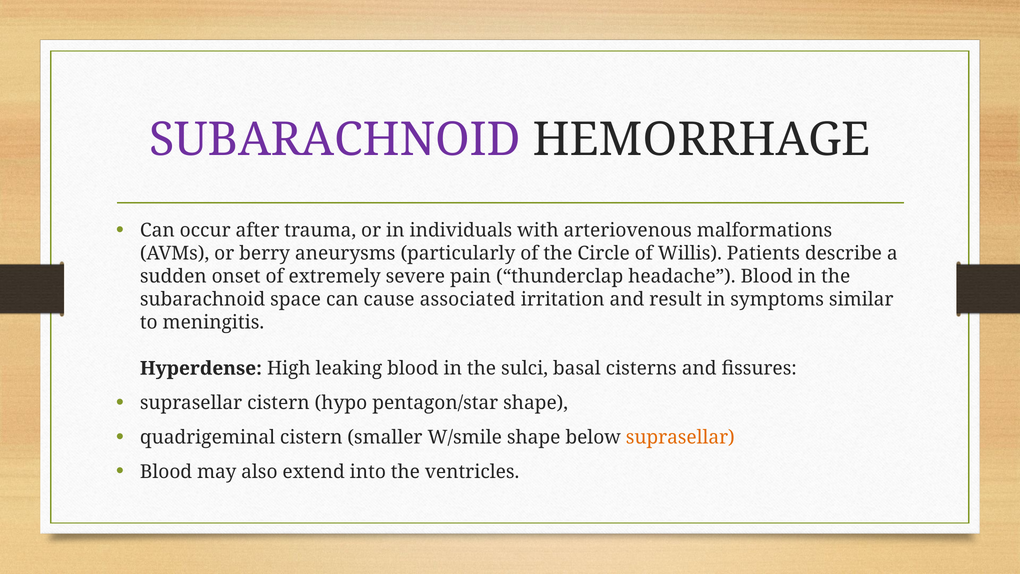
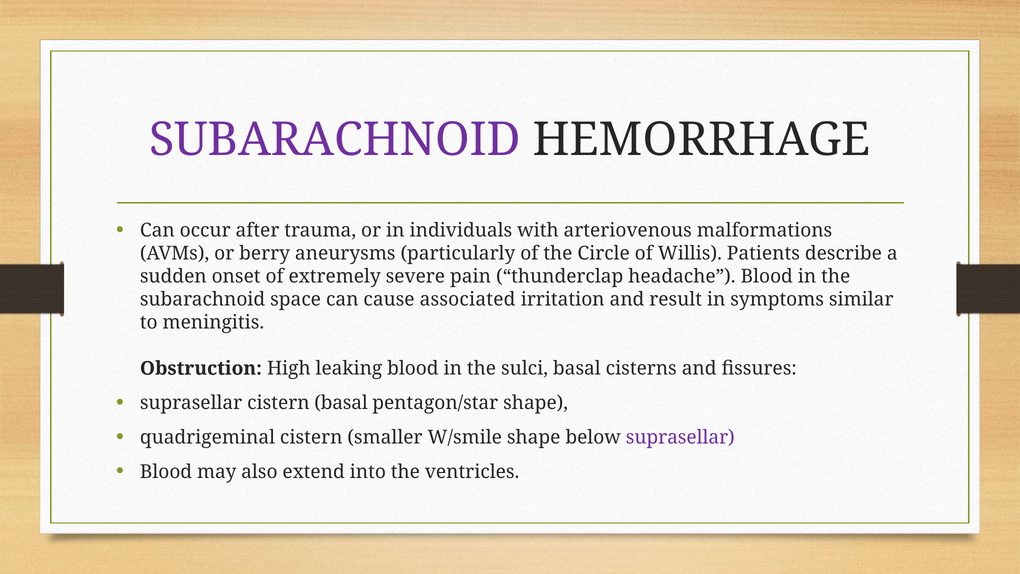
Hyperdense: Hyperdense -> Obstruction
cistern hypo: hypo -> basal
suprasellar at (680, 437) colour: orange -> purple
